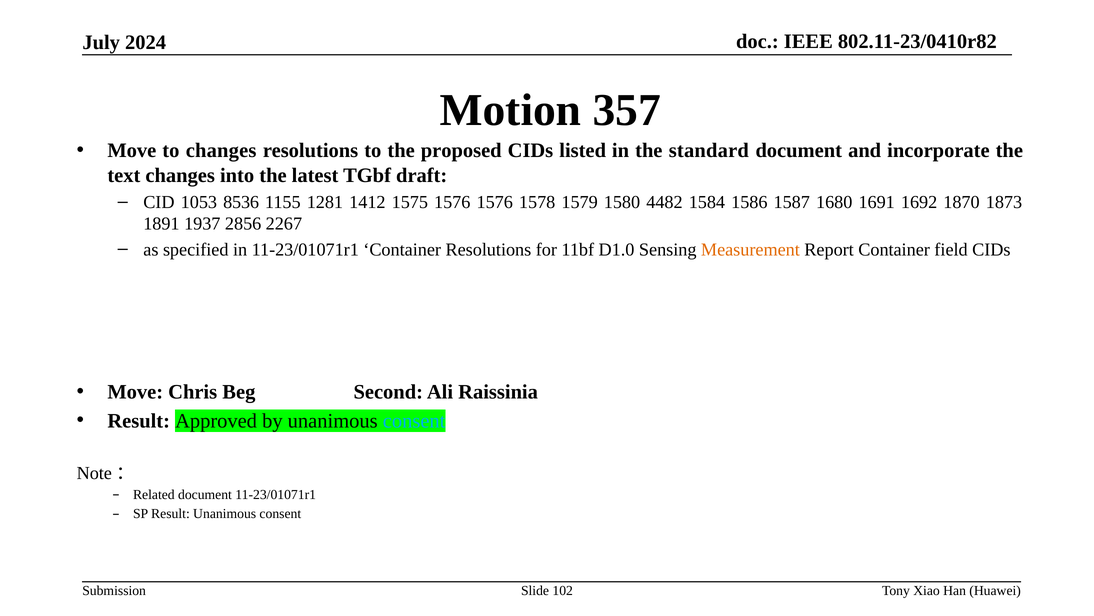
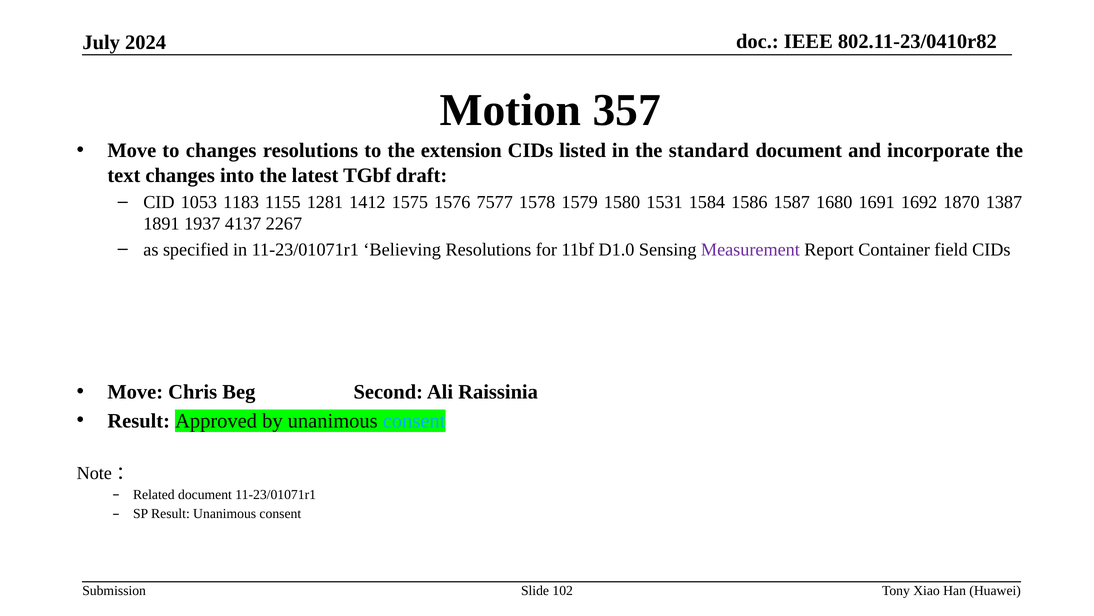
proposed: proposed -> extension
8536: 8536 -> 1183
1576 1576: 1576 -> 7577
4482: 4482 -> 1531
1873: 1873 -> 1387
2856: 2856 -> 4137
11-23/01071r1 Container: Container -> Believing
Measurement colour: orange -> purple
